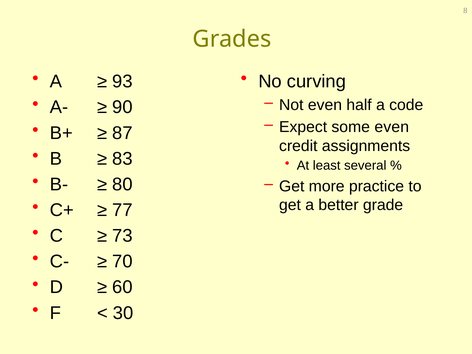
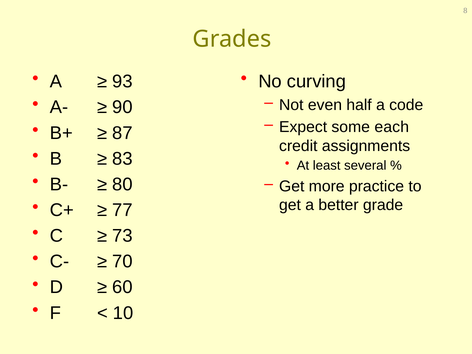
some even: even -> each
30: 30 -> 10
